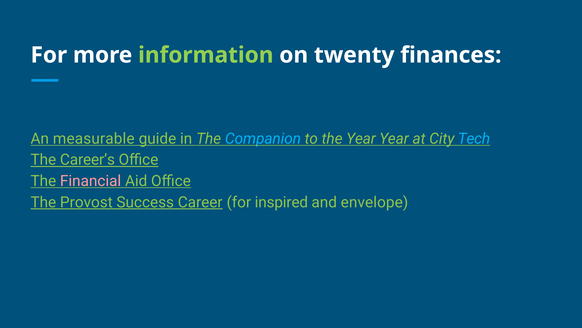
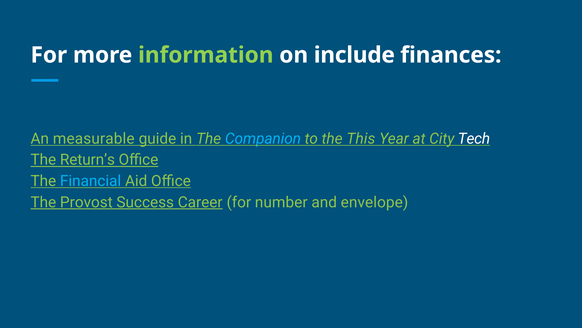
twenty: twenty -> include
the Year: Year -> This
Tech colour: light blue -> white
Career’s: Career’s -> Return’s
Financial colour: pink -> light blue
inspired: inspired -> number
